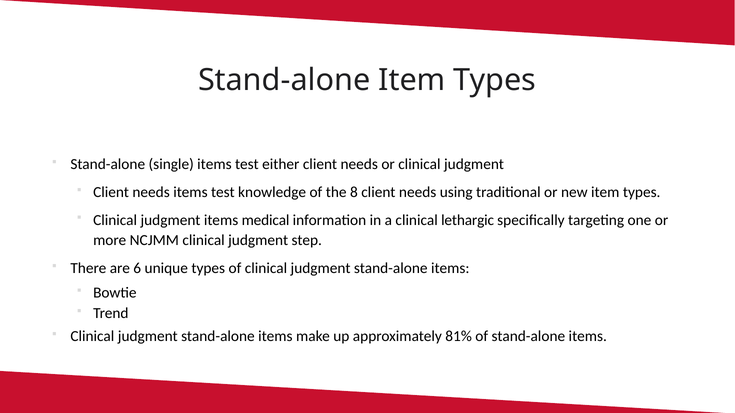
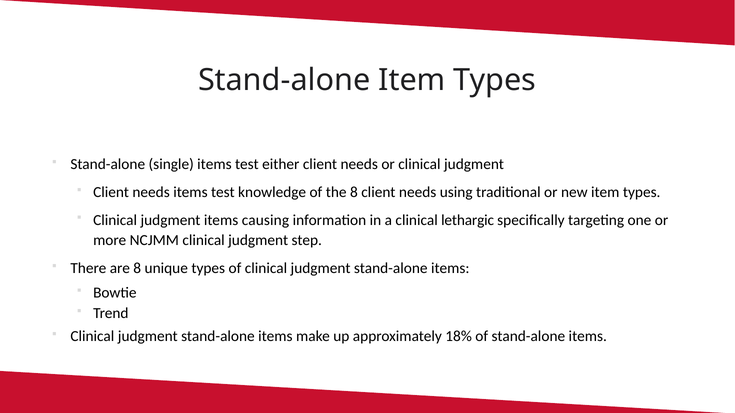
medical: medical -> causing
are 6: 6 -> 8
81%: 81% -> 18%
